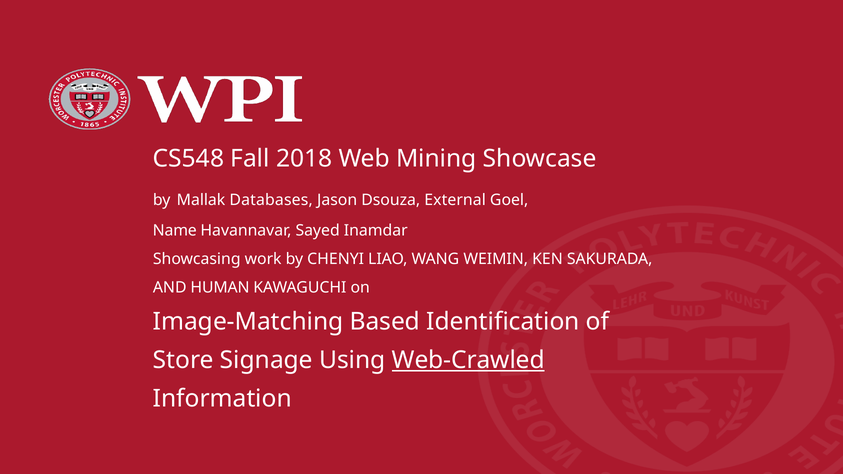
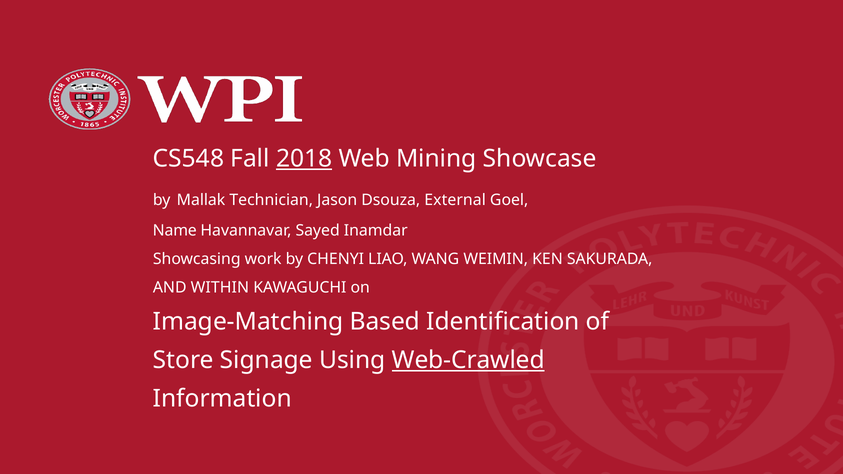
2018 underline: none -> present
Databases: Databases -> Technician
HUMAN: HUMAN -> WITHIN
